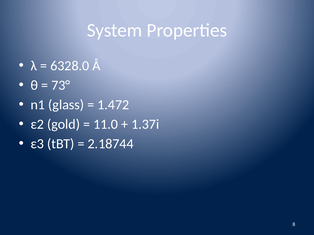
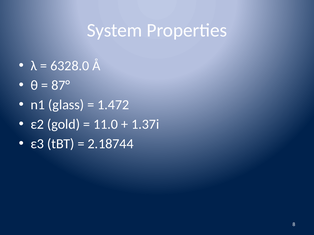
73°: 73° -> 87°
